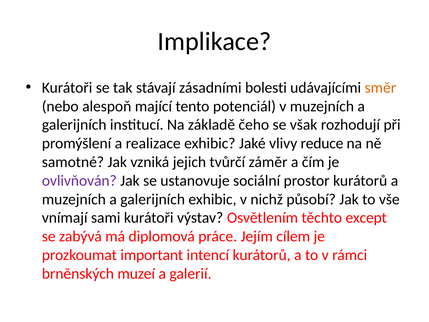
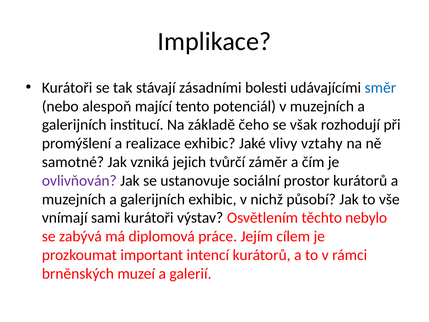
směr colour: orange -> blue
reduce: reduce -> vztahy
except: except -> nebylo
